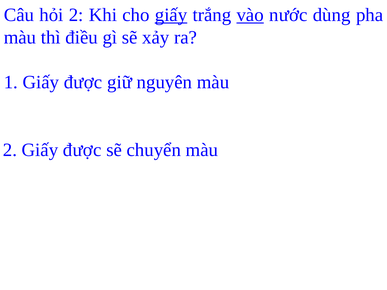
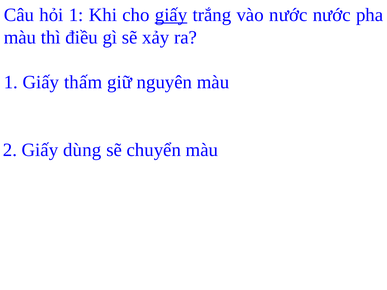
hỏi 2: 2 -> 1
vào underline: present -> none
nước dùng: dùng -> nước
1 Giấy được: được -> thấm
2 Giấy được: được -> dùng
